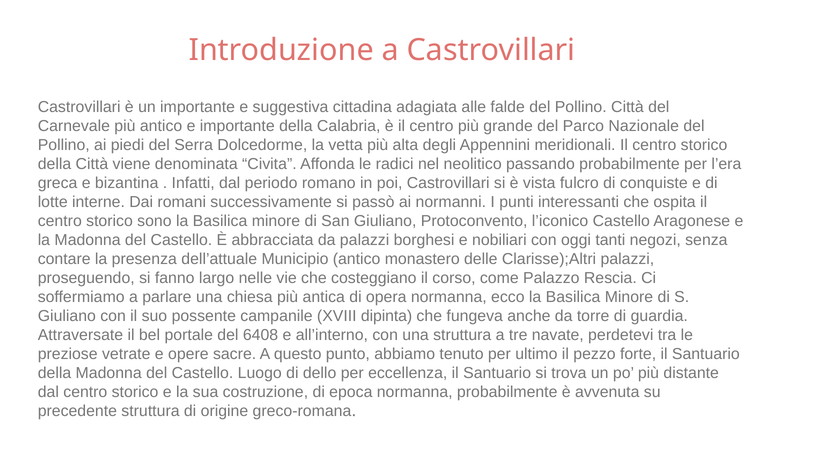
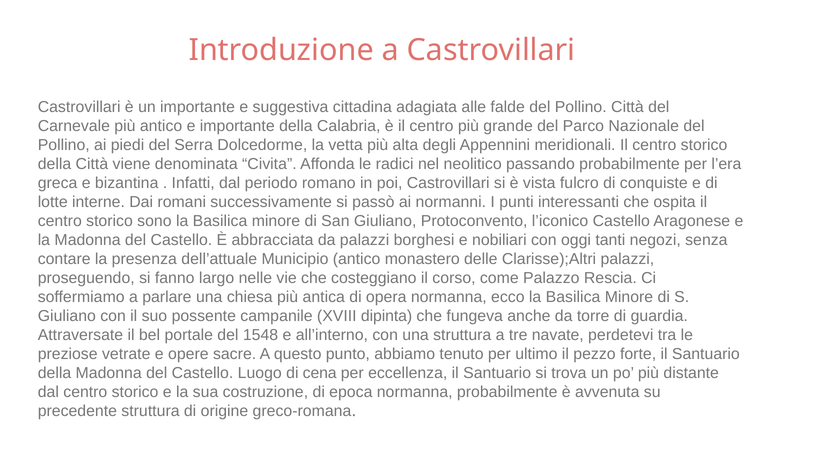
6408: 6408 -> 1548
dello: dello -> cena
